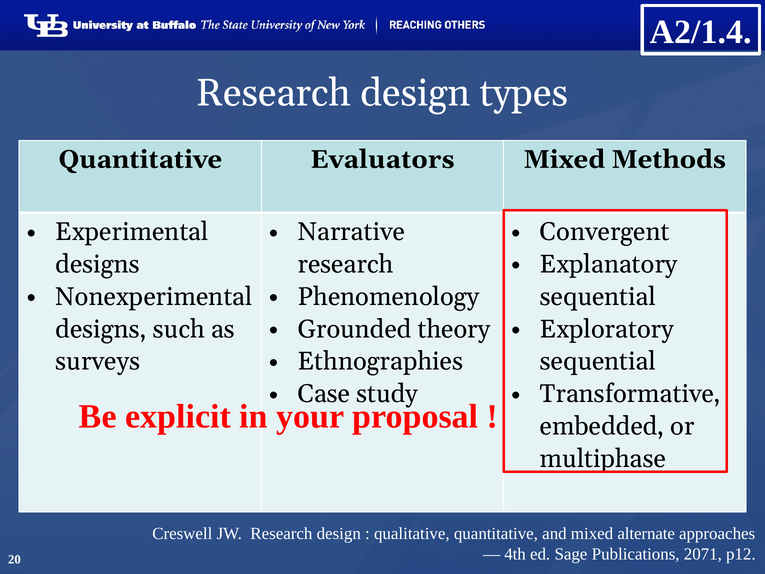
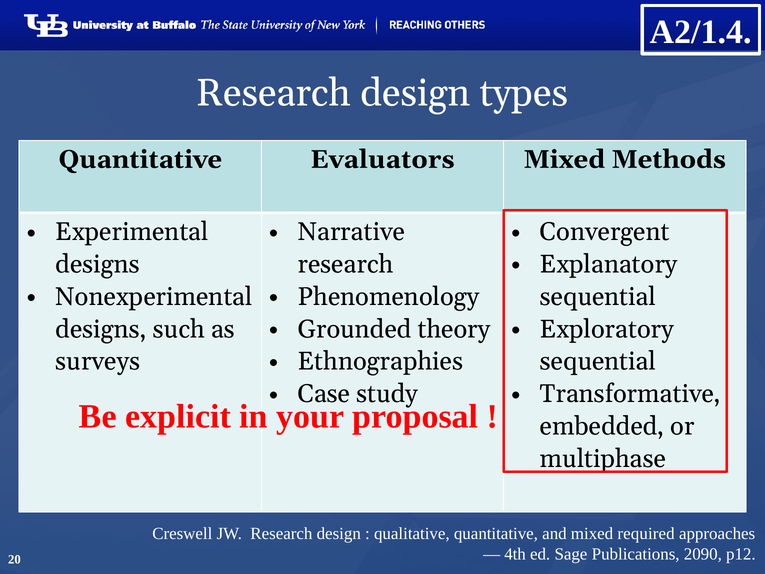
alternate: alternate -> required
2071: 2071 -> 2090
